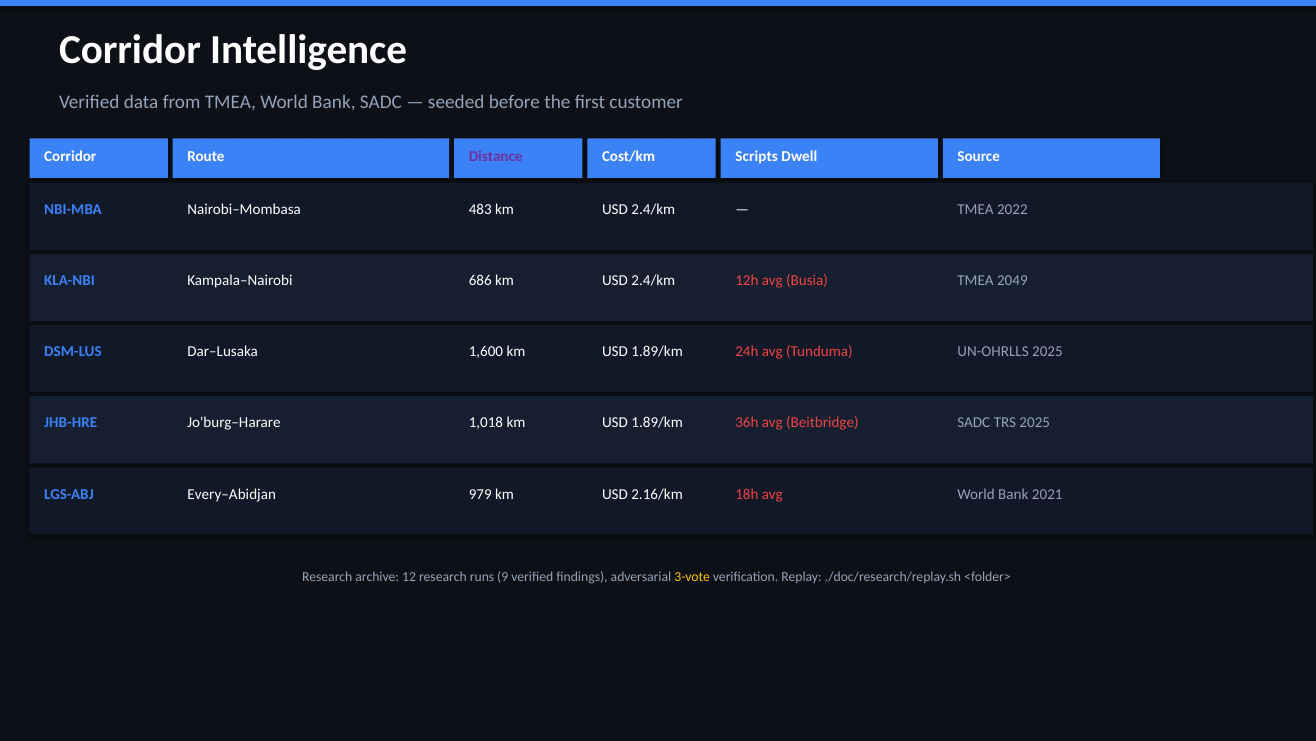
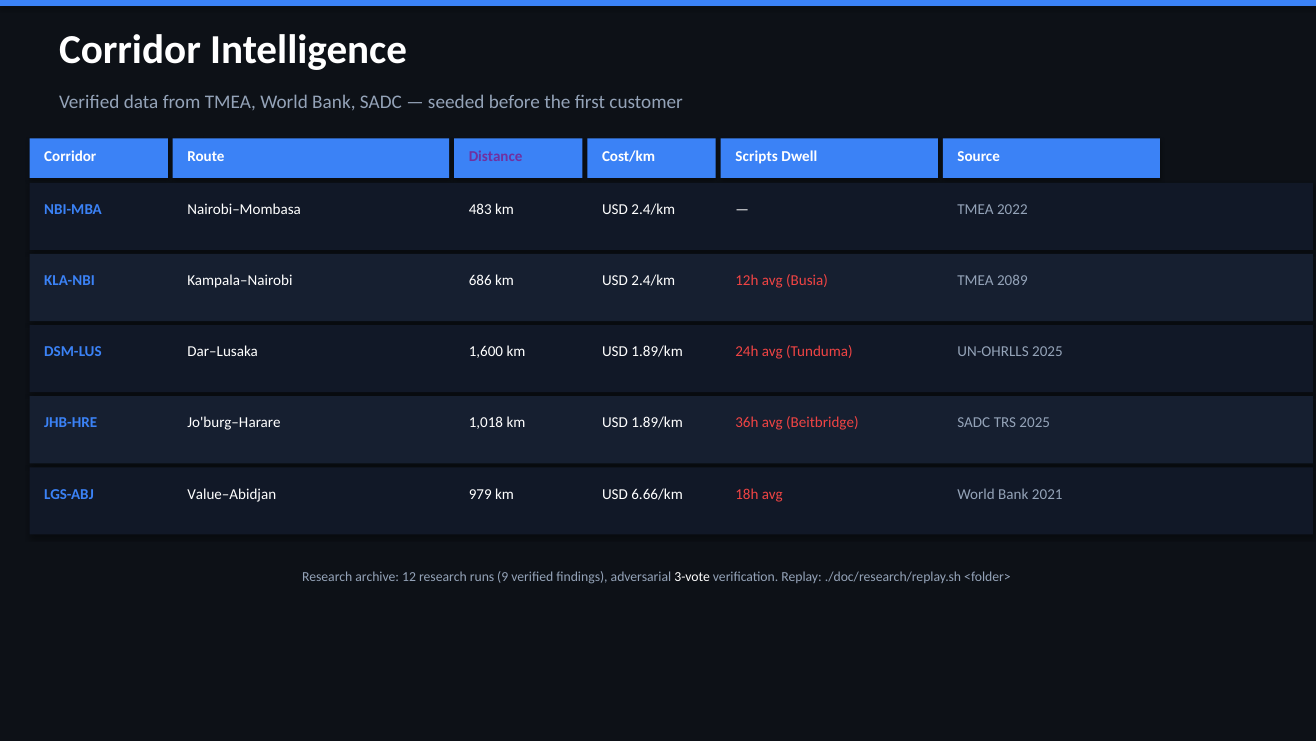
2049: 2049 -> 2089
Every–Abidjan: Every–Abidjan -> Value–Abidjan
2.16/km: 2.16/km -> 6.66/km
3-vote colour: yellow -> white
